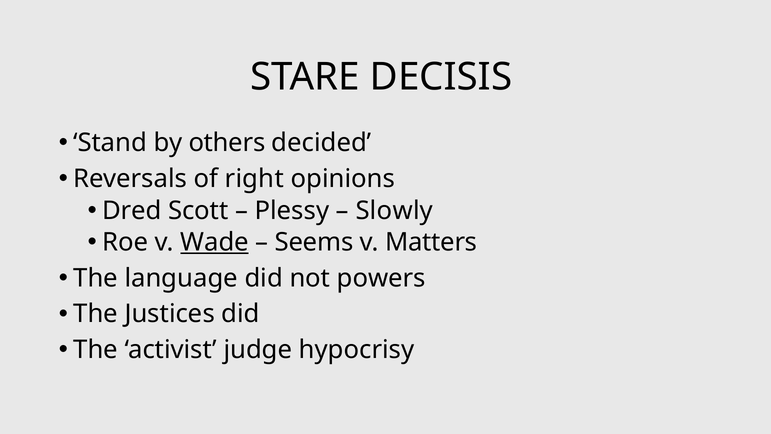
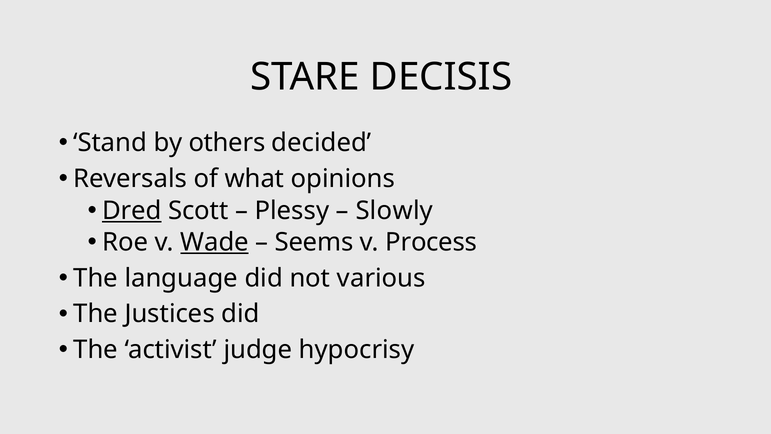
right: right -> what
Dred underline: none -> present
Matters: Matters -> Process
powers: powers -> various
